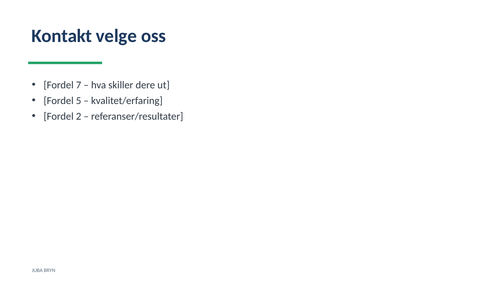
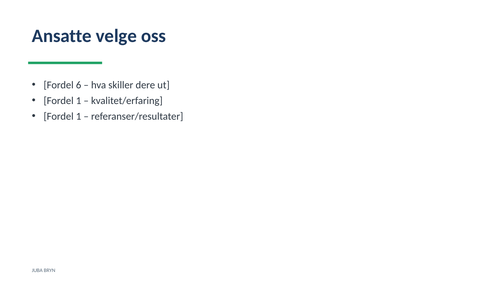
Kontakt: Kontakt -> Ansatte
7: 7 -> 6
5 at (79, 101): 5 -> 1
2 at (79, 116): 2 -> 1
